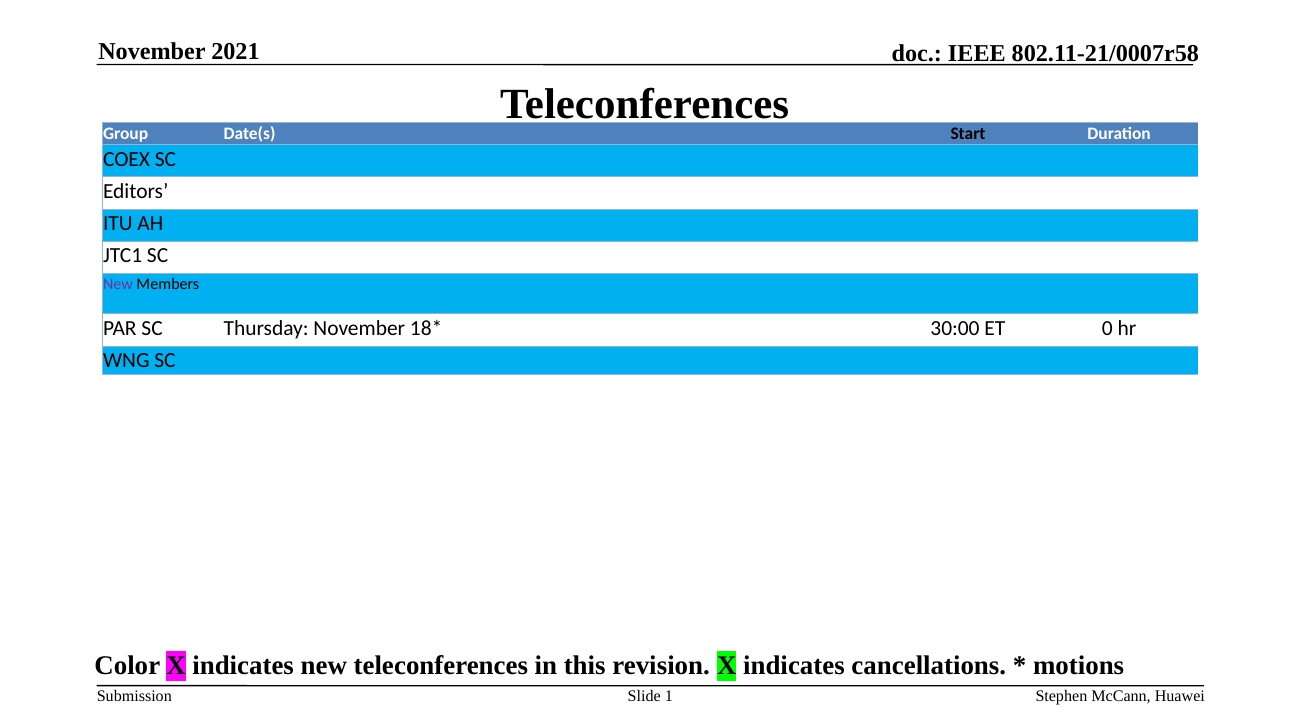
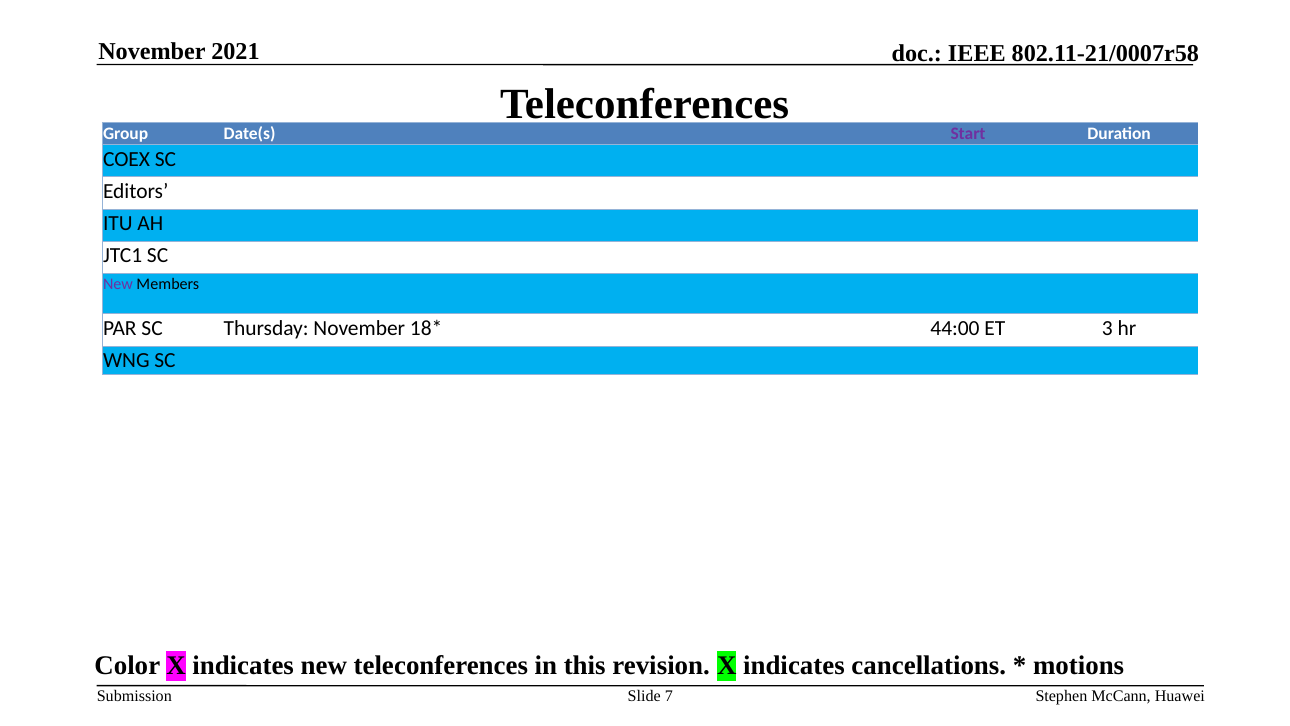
Start colour: black -> purple
30:00: 30:00 -> 44:00
0: 0 -> 3
1: 1 -> 7
